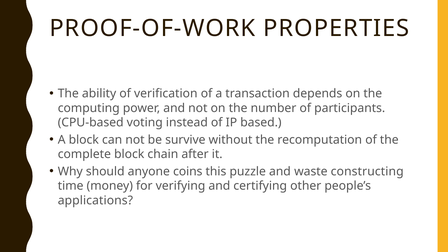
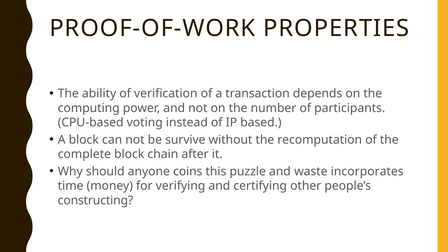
constructing: constructing -> incorporates
applications: applications -> constructing
